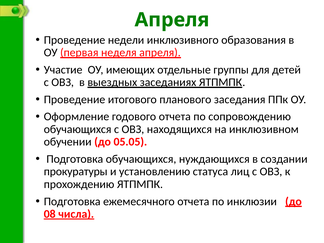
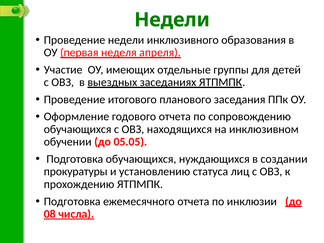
Апреля at (172, 20): Апреля -> Недели
